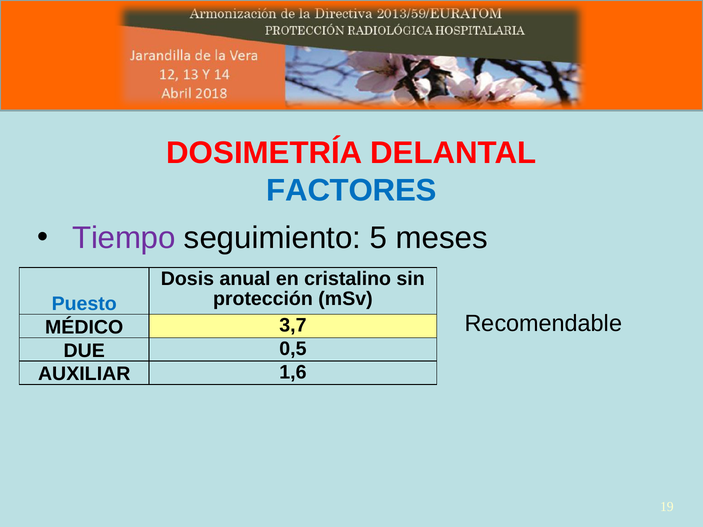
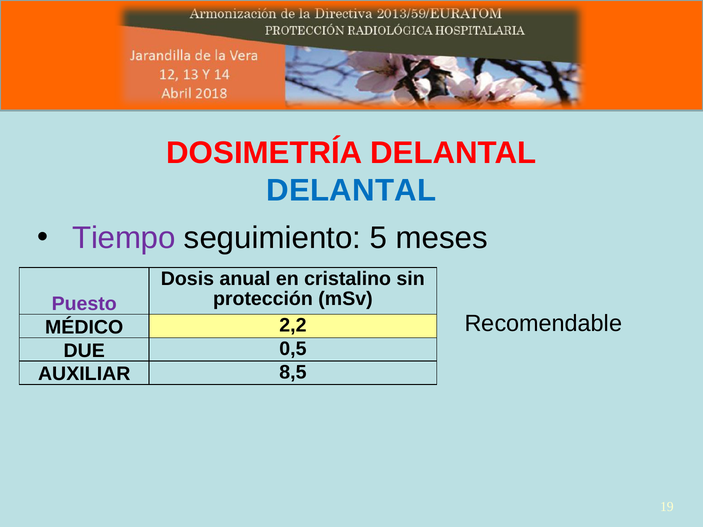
FACTORES at (351, 191): FACTORES -> DELANTAL
Puesto colour: blue -> purple
3,7: 3,7 -> 2,2
1,6: 1,6 -> 8,5
